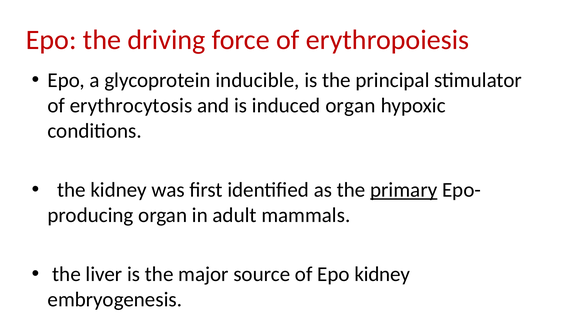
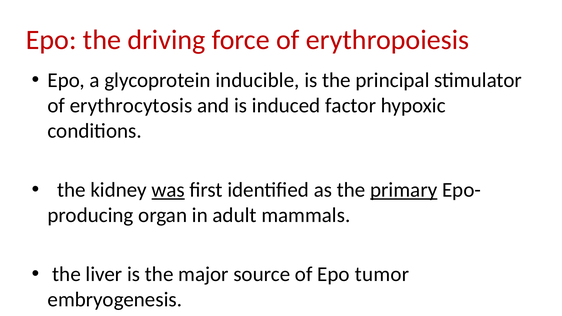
induced organ: organ -> factor
was underline: none -> present
Epo kidney: kidney -> tumor
